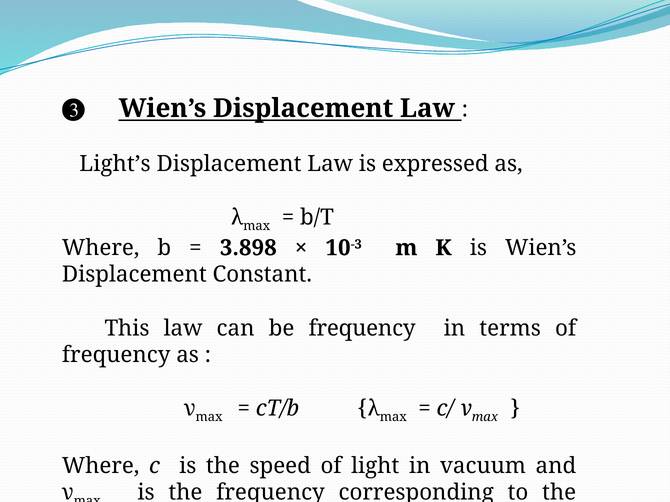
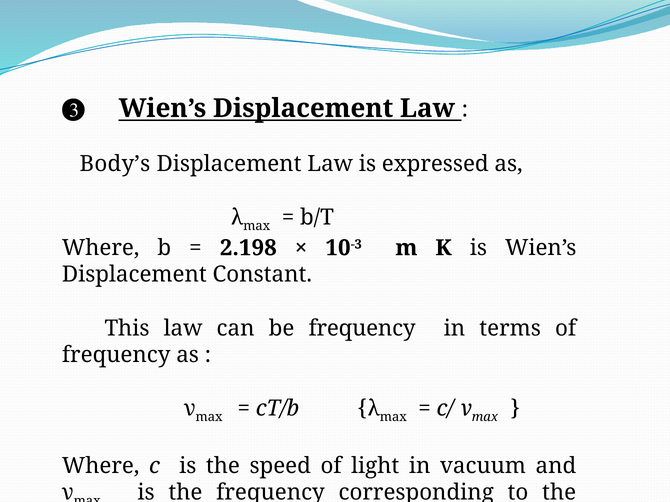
Light’s: Light’s -> Body’s
3.898: 3.898 -> 2.198
